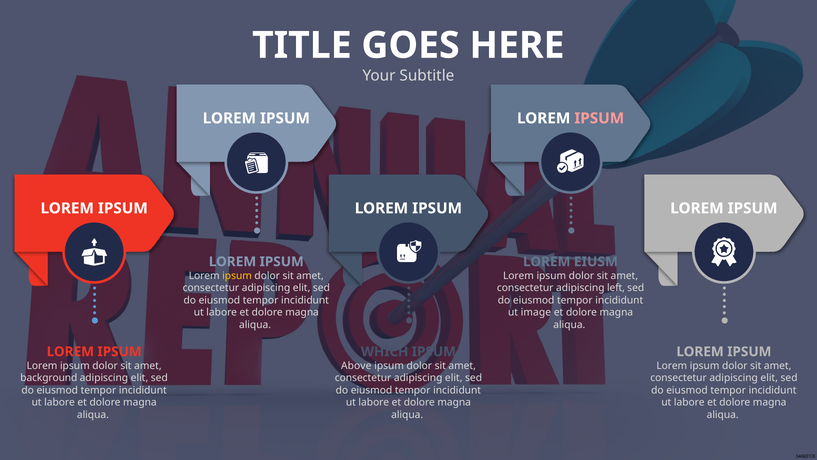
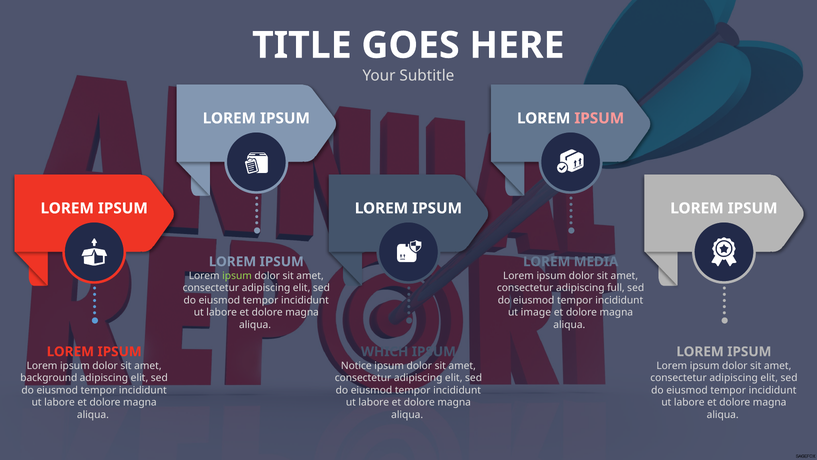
EIUSM: EIUSM -> MEDIA
ipsum at (237, 276) colour: yellow -> light green
left: left -> full
Above: Above -> Notice
